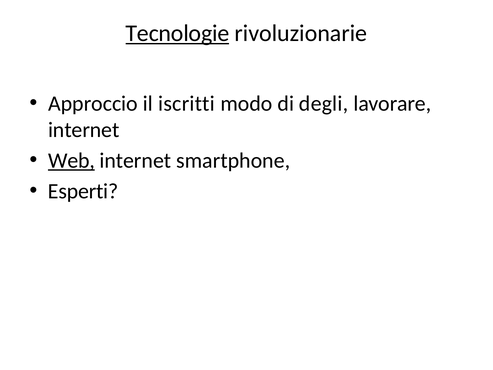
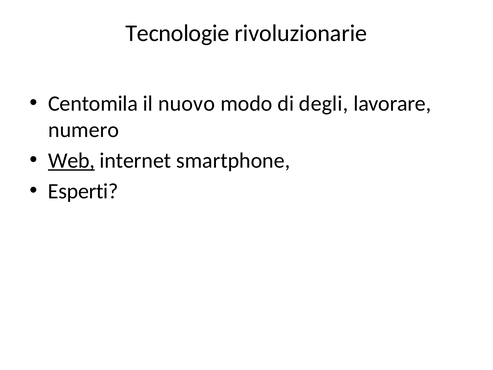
Tecnologie underline: present -> none
Approccio: Approccio -> Centomila
iscritti: iscritti -> nuovo
internet at (84, 130): internet -> numero
